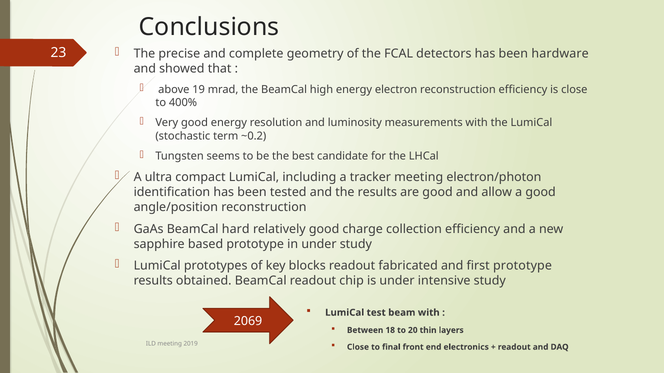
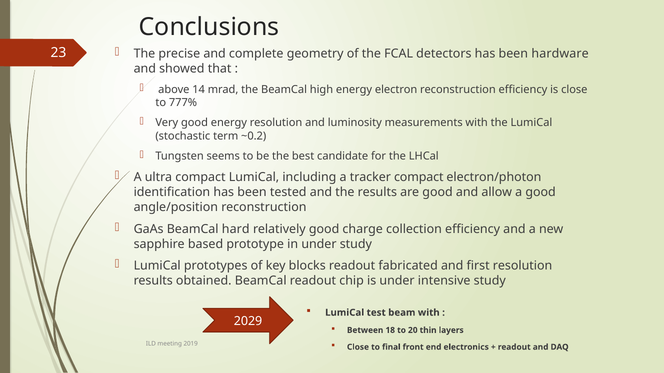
19: 19 -> 14
400%: 400% -> 777%
tracker meeting: meeting -> compact
first prototype: prototype -> resolution
2069: 2069 -> 2029
